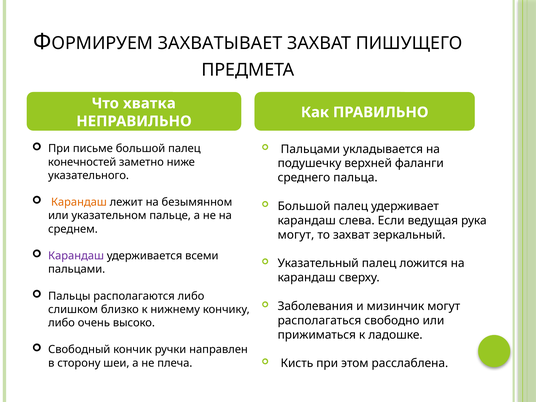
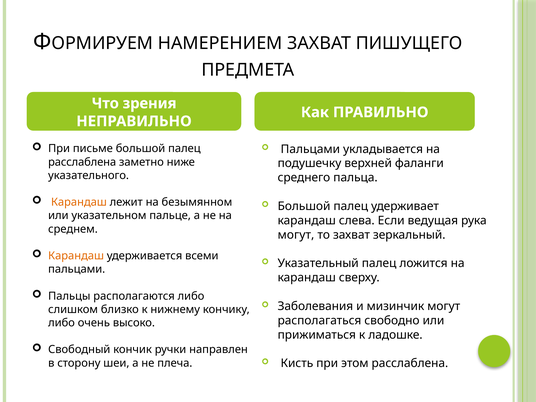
ЗАХВАТЫВАЕТ: ЗАХВАТЫВАЕТ -> НАМЕРЕНИЕМ
хватка: хватка -> зрения
конечностей at (82, 162): конечностей -> расслаблена
Карандаш at (76, 256) colour: purple -> orange
